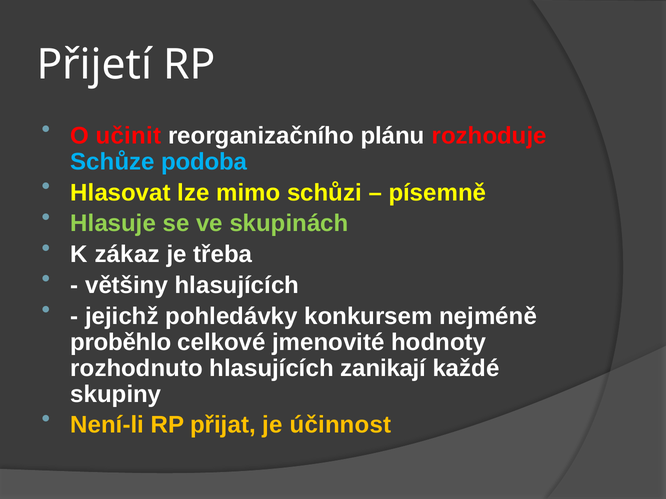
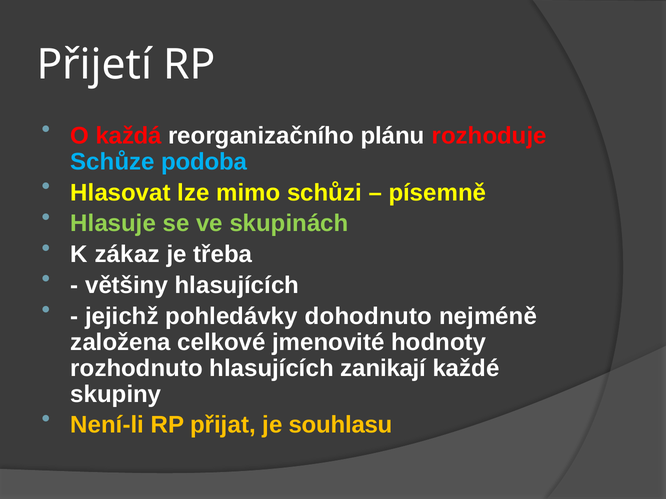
učinit: učinit -> každá
konkursem: konkursem -> dohodnuto
proběhlo: proběhlo -> založena
účinnost: účinnost -> souhlasu
